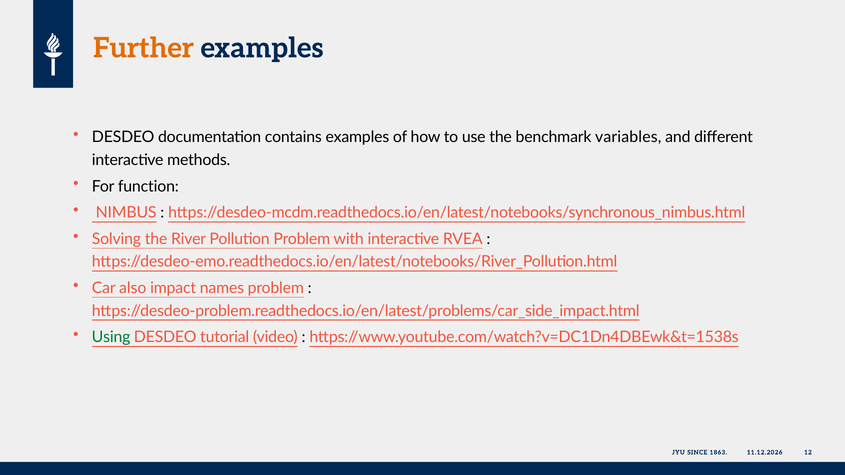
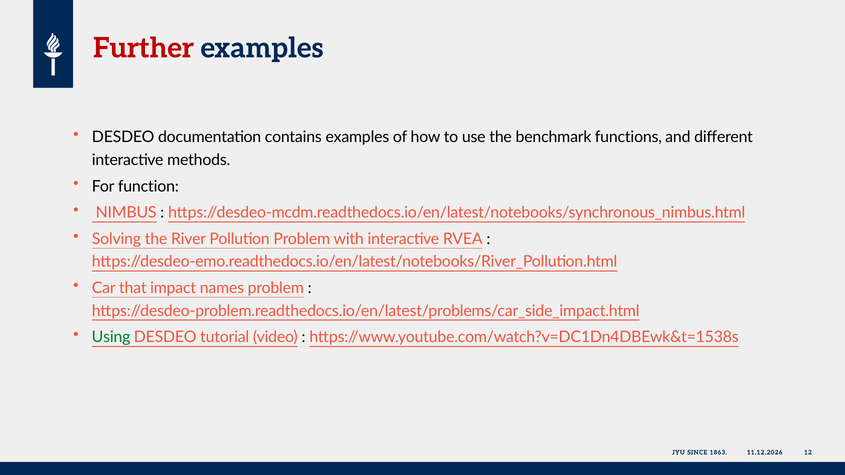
Further colour: orange -> red
variables: variables -> functions
also: also -> that
